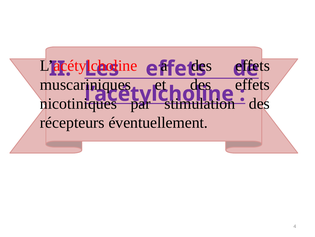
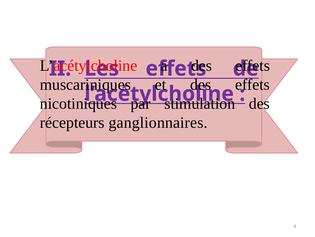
éventuellement: éventuellement -> ganglionnaires
